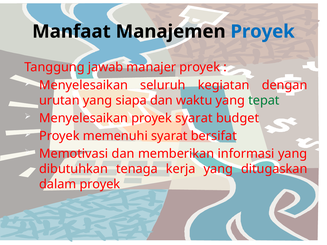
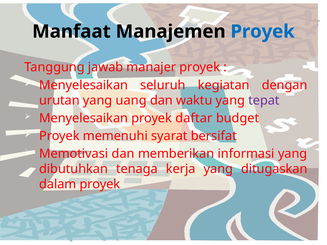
siapa: siapa -> uang
tepat colour: green -> purple
proyek syarat: syarat -> daftar
